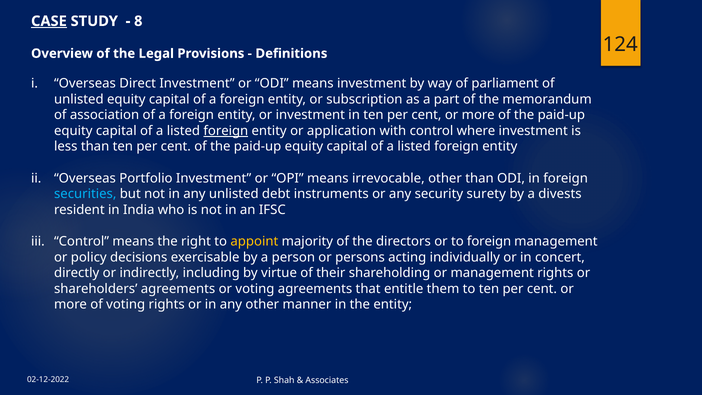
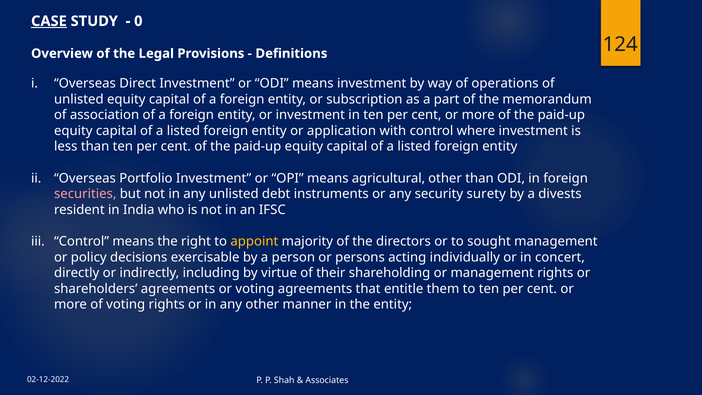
8: 8 -> 0
parliament: parliament -> operations
foreign at (226, 131) underline: present -> none
irrevocable: irrevocable -> agricultural
securities colour: light blue -> pink
to foreign: foreign -> sought
